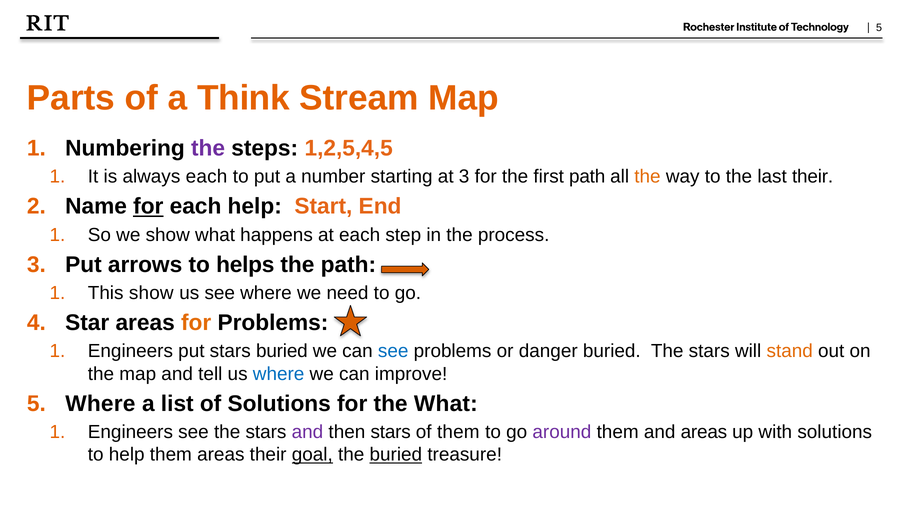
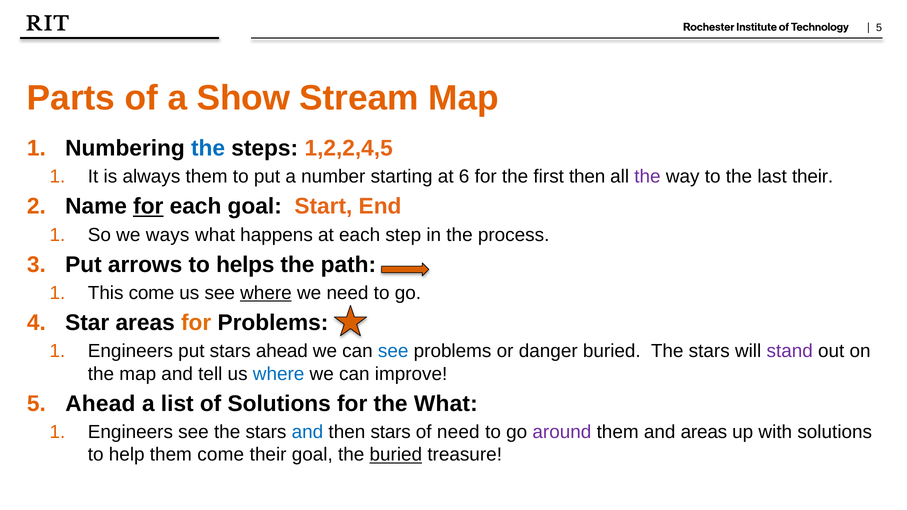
Think: Think -> Show
the at (208, 148) colour: purple -> blue
1,2,5,4,5: 1,2,5,4,5 -> 1,2,2,4,5
always each: each -> them
at 3: 3 -> 6
first path: path -> then
the at (647, 177) colour: orange -> purple
each help: help -> goal
we show: show -> ways
This show: show -> come
where at (266, 293) underline: none -> present
stars buried: buried -> ahead
stand colour: orange -> purple
Where at (100, 404): Where -> Ahead
and at (307, 432) colour: purple -> blue
of them: them -> need
them areas: areas -> come
goal at (312, 455) underline: present -> none
